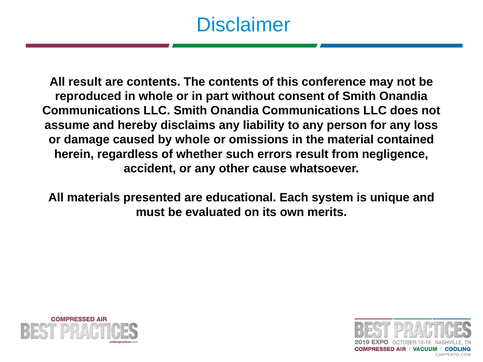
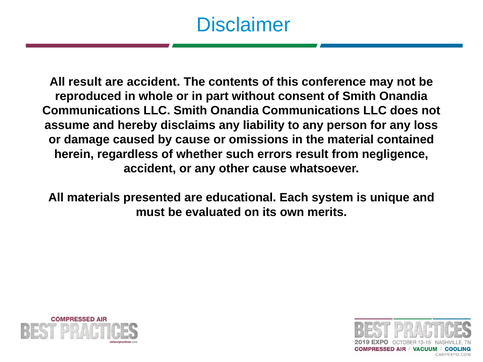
are contents: contents -> accident
by whole: whole -> cause
